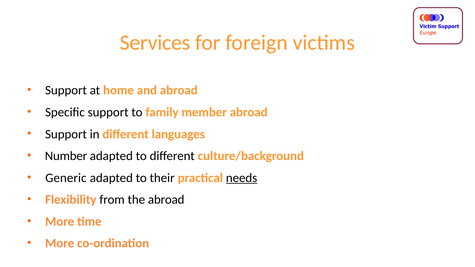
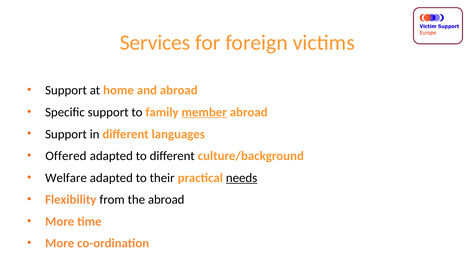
member underline: none -> present
Number: Number -> Offered
Generic: Generic -> Welfare
